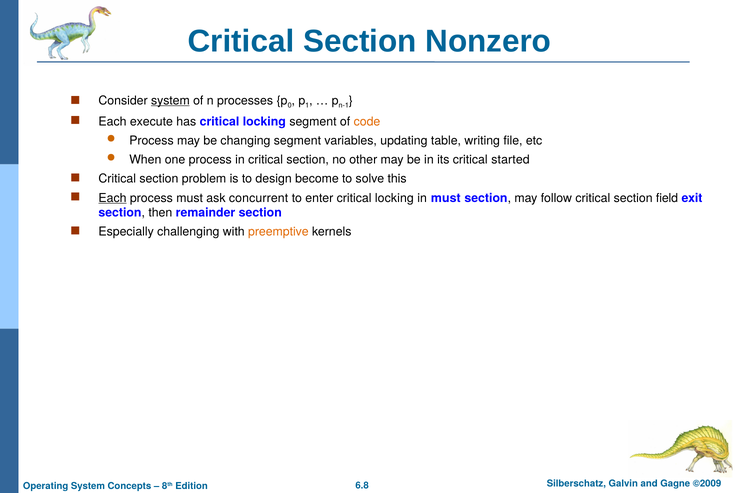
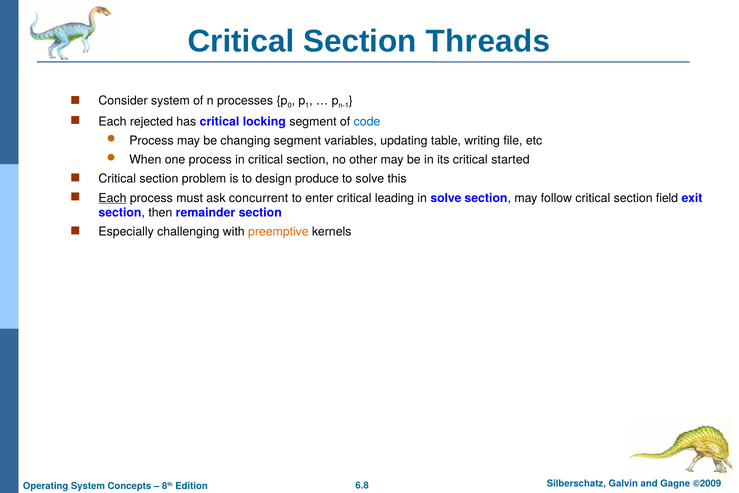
Nonzero: Nonzero -> Threads
system at (170, 100) underline: present -> none
execute: execute -> rejected
code colour: orange -> blue
become: become -> produce
enter critical locking: locking -> leading
in must: must -> solve
